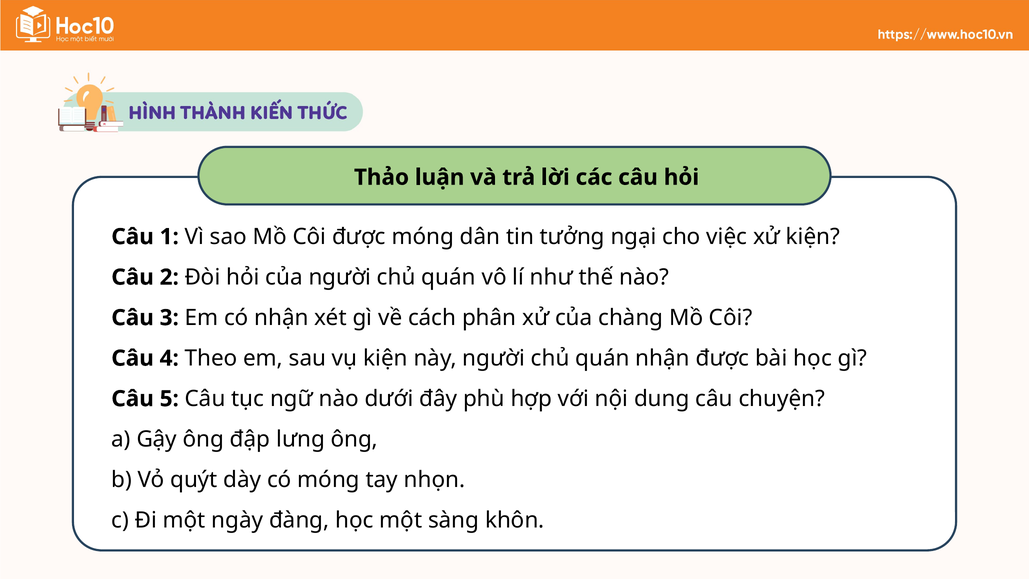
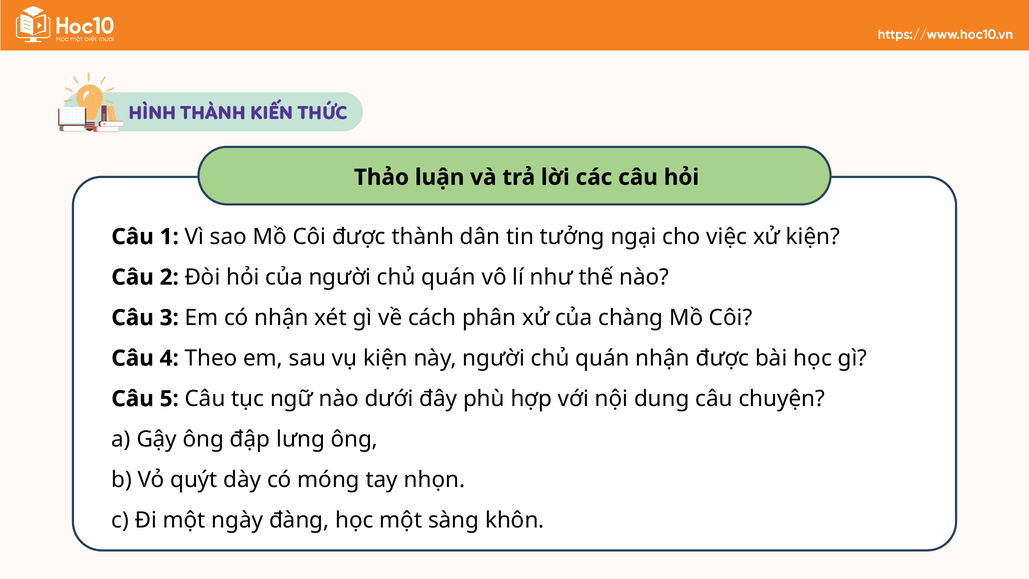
được móng: móng -> thành
